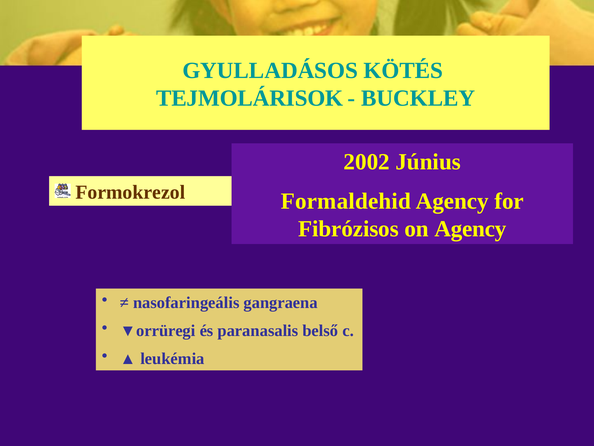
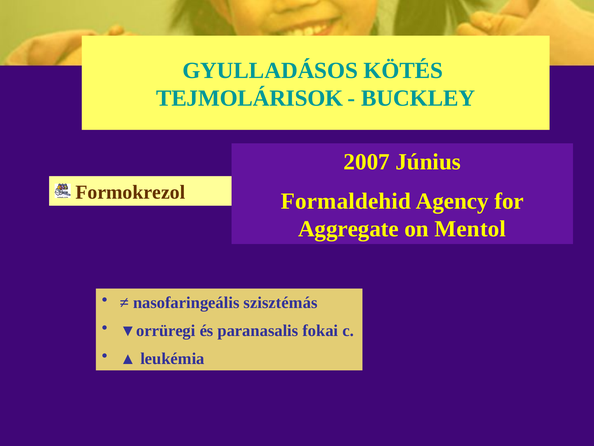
2002: 2002 -> 2007
Fibrózisos: Fibrózisos -> Aggregate
on Agency: Agency -> Mentol
gangraena: gangraena -> szisztémás
belső: belső -> fokai
